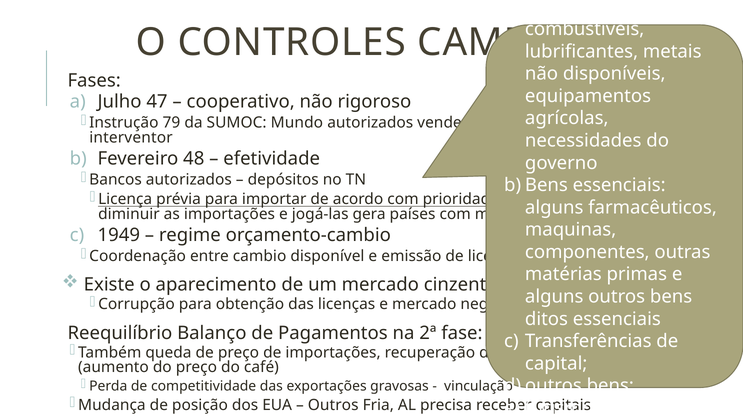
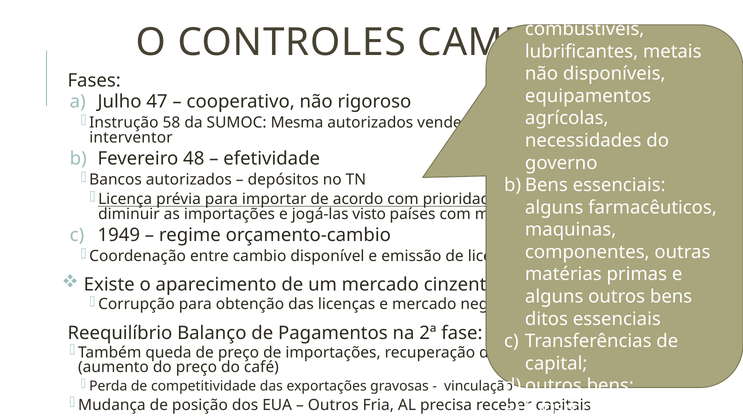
79: 79 -> 58
Mundo: Mundo -> Mesma
gera: gera -> visto
